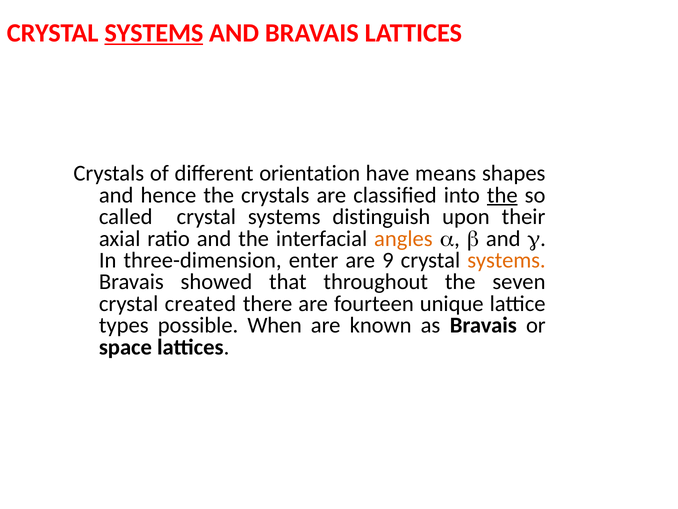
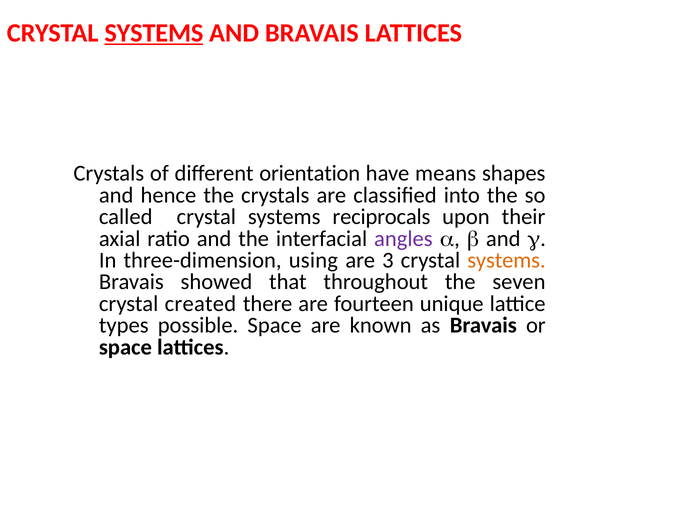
the at (502, 195) underline: present -> none
distinguish: distinguish -> reciprocals
angles colour: orange -> purple
enter: enter -> using
9: 9 -> 3
possible When: When -> Space
